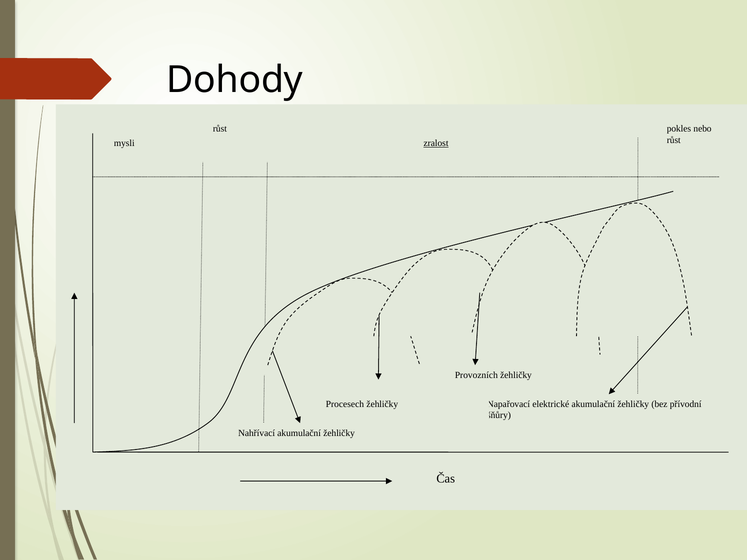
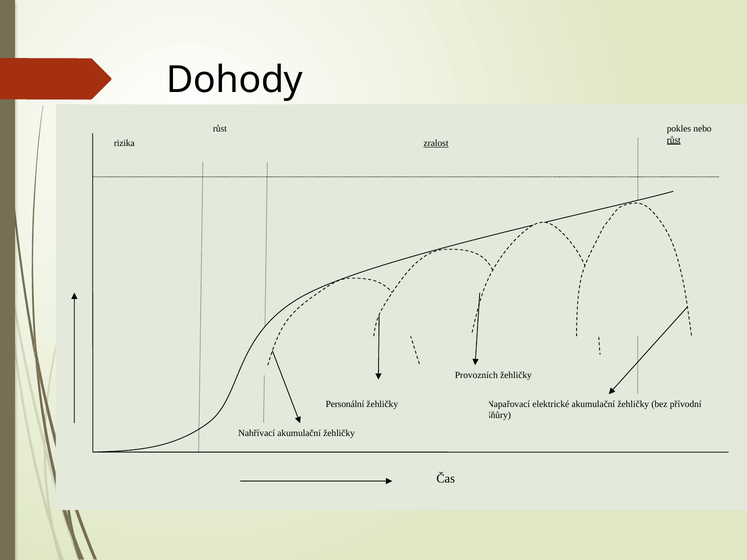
růst at (674, 140) underline: none -> present
mysli: mysli -> rizika
Procesech: Procesech -> Personální
